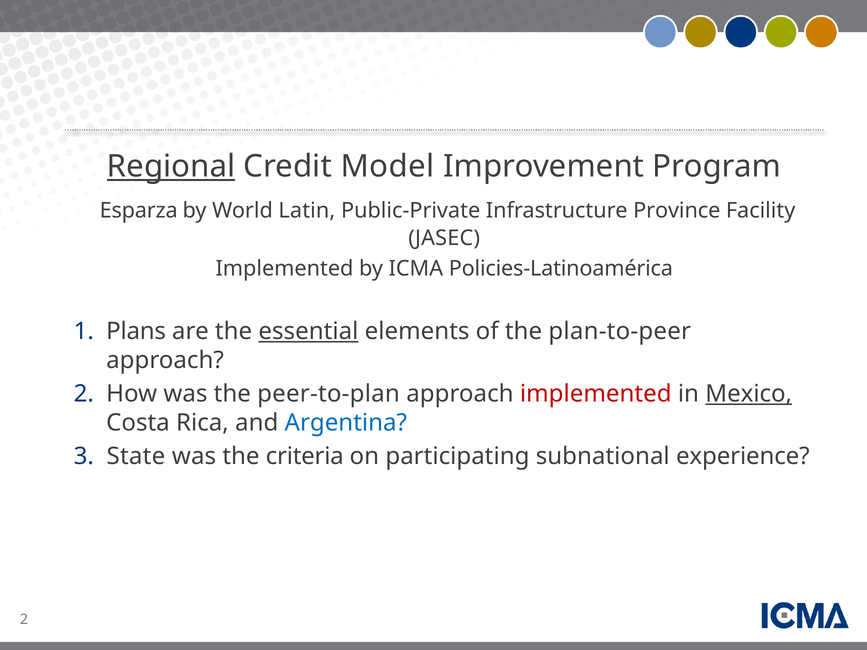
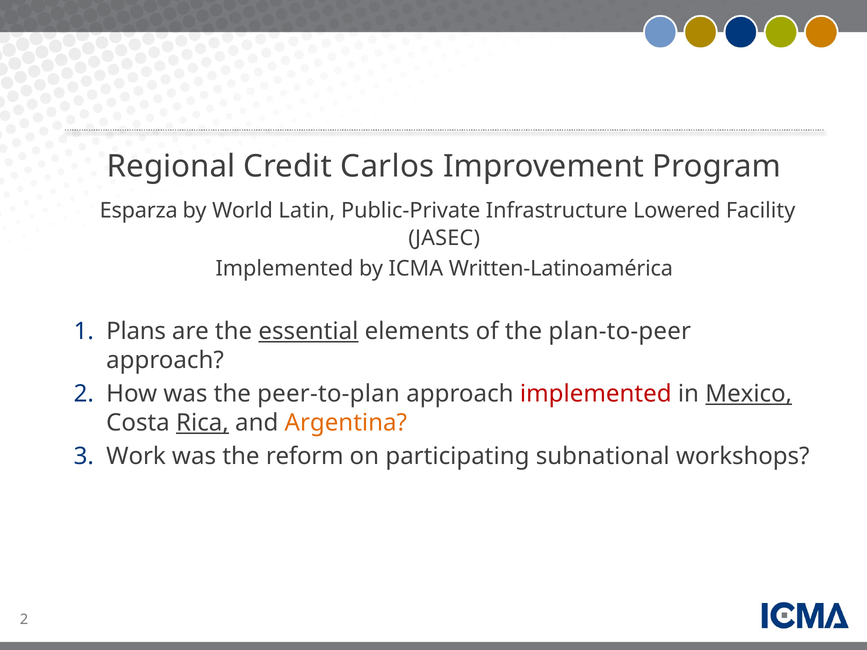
Regional underline: present -> none
Model: Model -> Carlos
Province: Province -> Lowered
Policies-Latinoamérica: Policies-Latinoamérica -> Written-Latinoamérica
Rica underline: none -> present
Argentina colour: blue -> orange
State: State -> Work
criteria: criteria -> reform
experience: experience -> workshops
